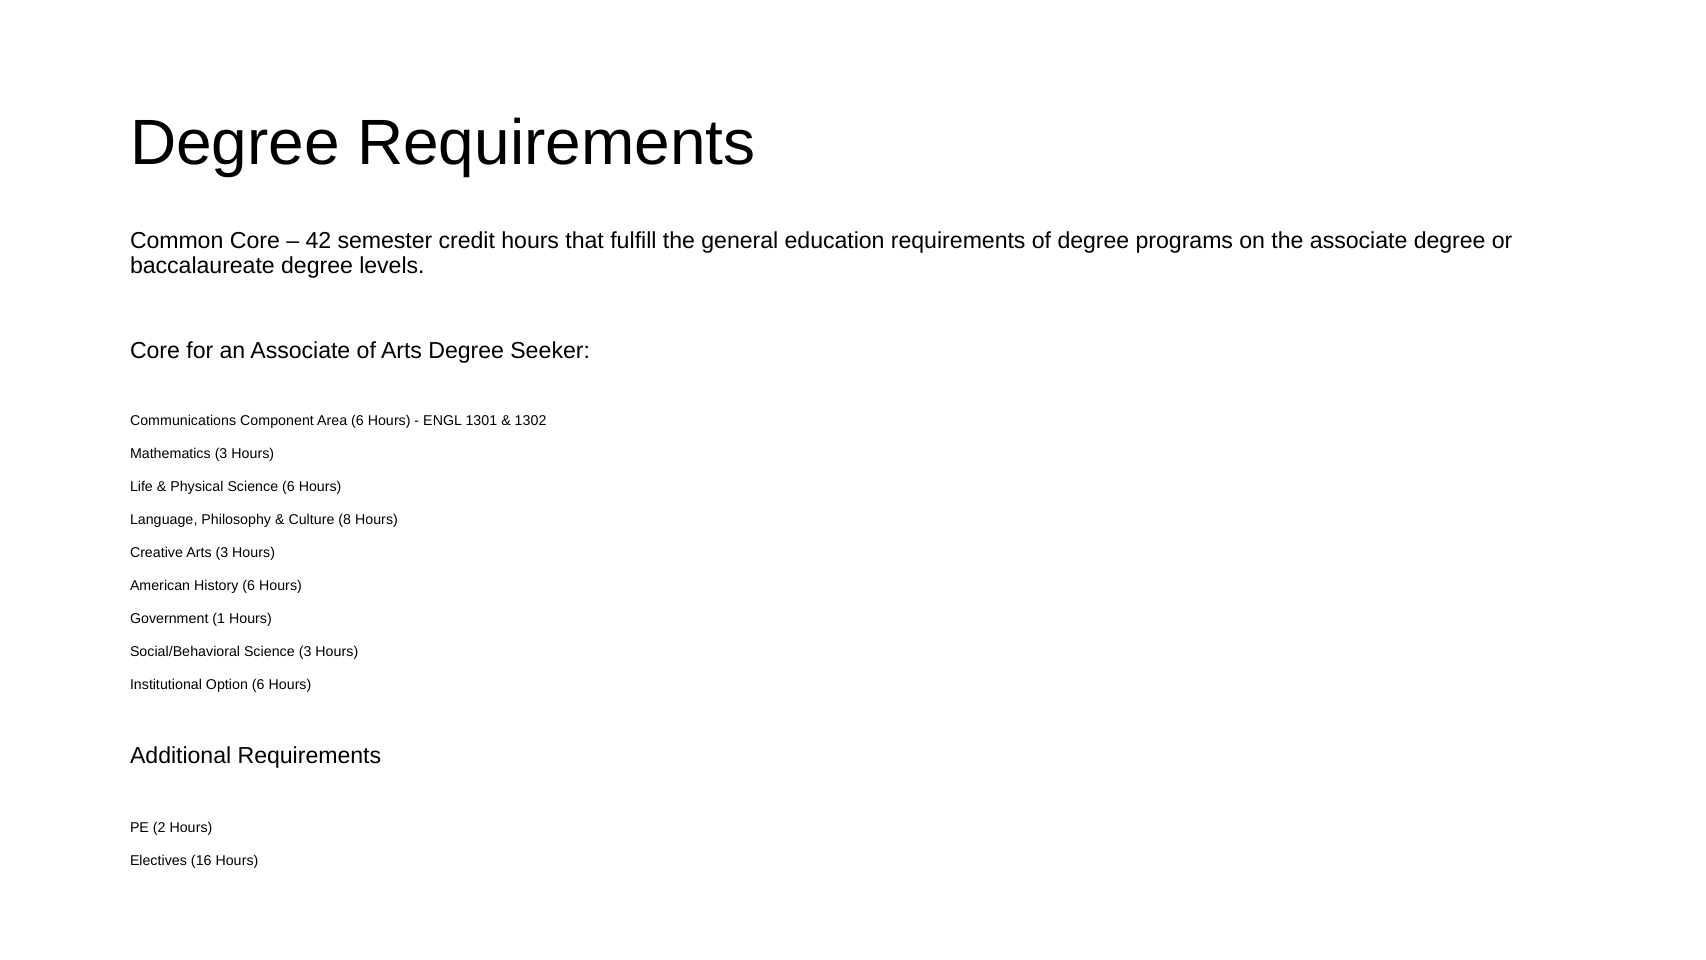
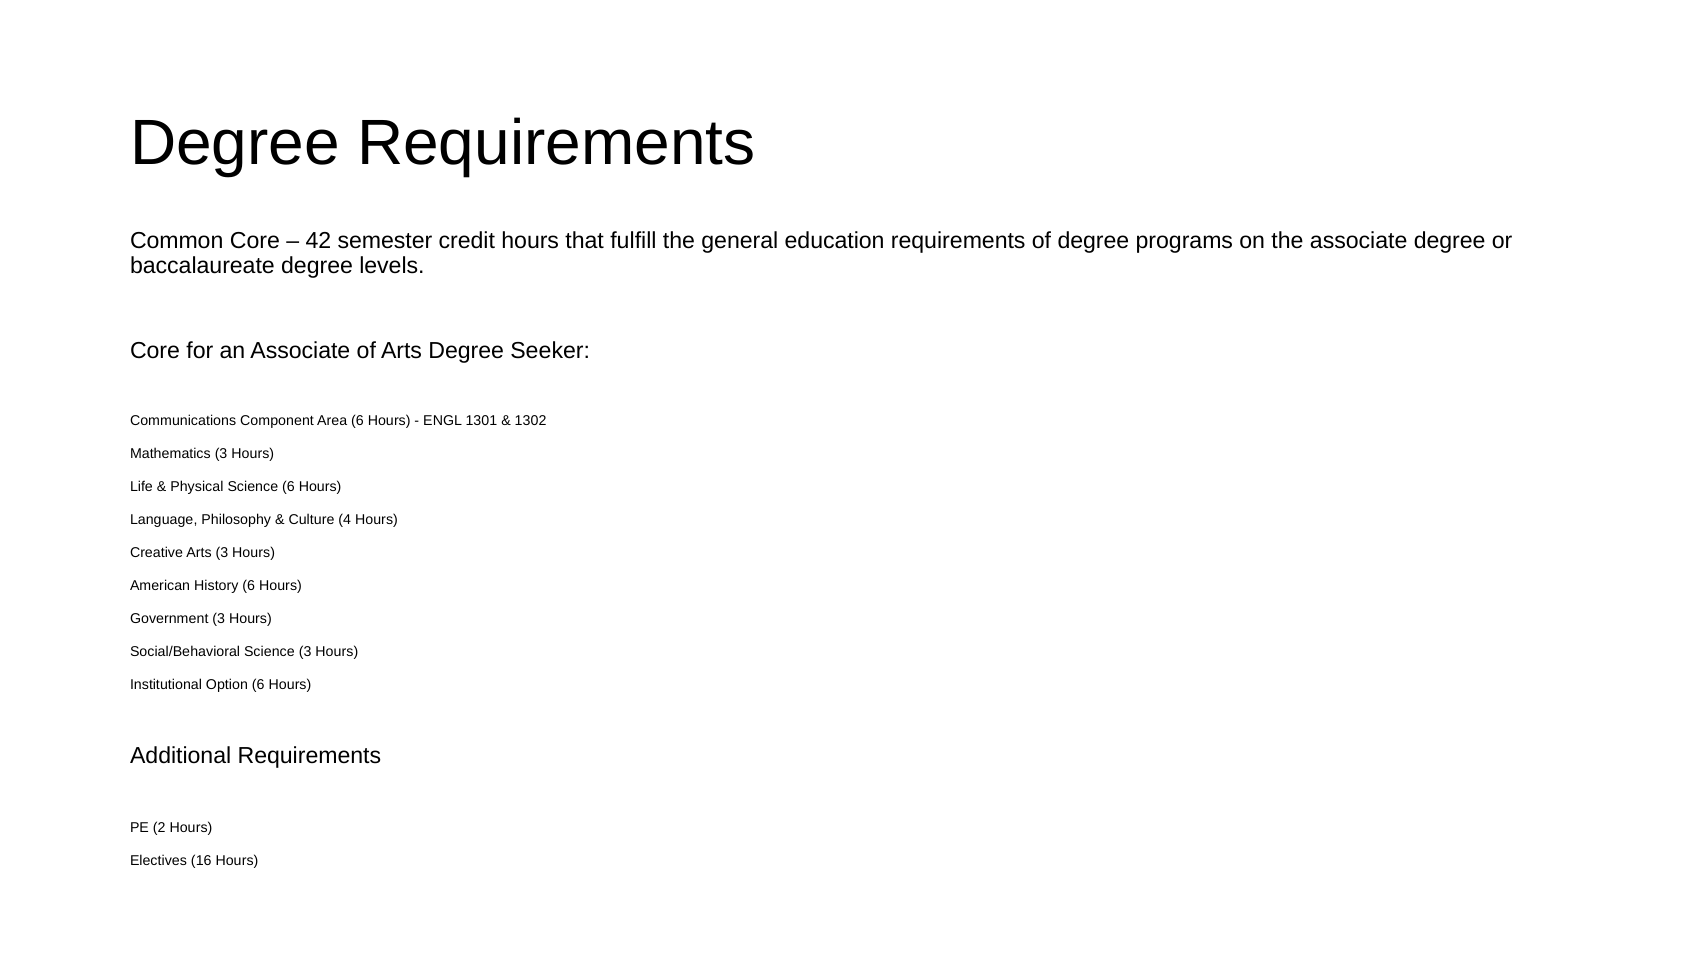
8: 8 -> 4
Government 1: 1 -> 3
